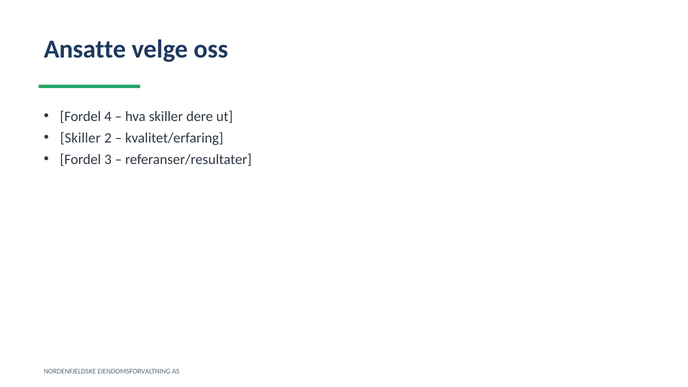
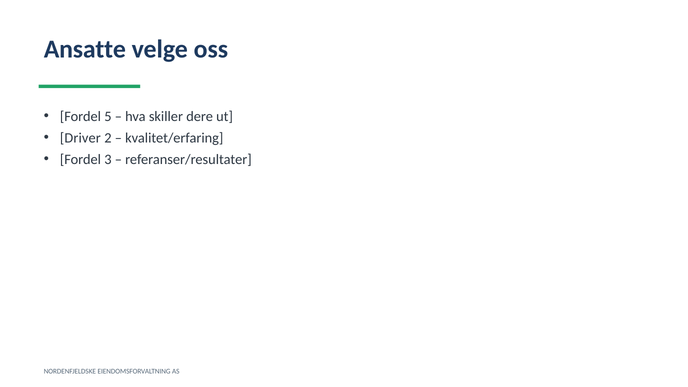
4: 4 -> 5
Skiller at (80, 138): Skiller -> Driver
